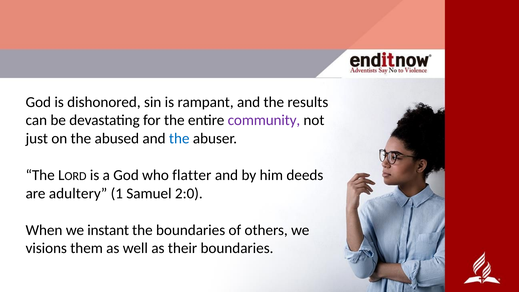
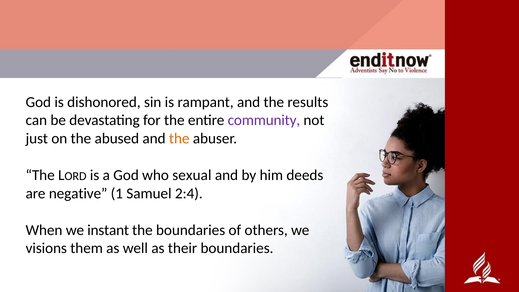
the at (179, 138) colour: blue -> orange
flatter: flatter -> sexual
adultery: adultery -> negative
2:0: 2:0 -> 2:4
